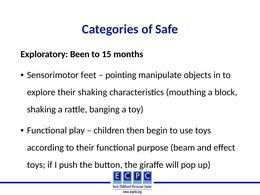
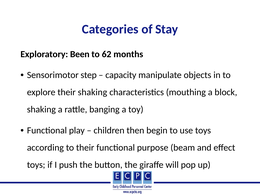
Safe: Safe -> Stay
15: 15 -> 62
feet: feet -> step
pointing: pointing -> capacity
